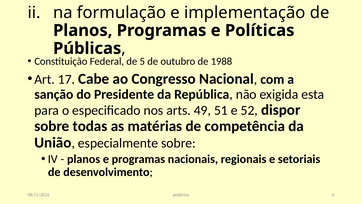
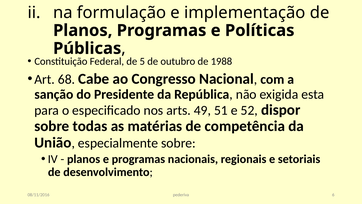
17: 17 -> 68
